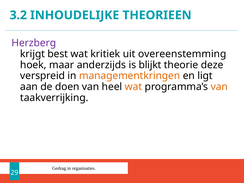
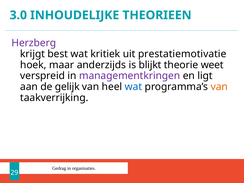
3.2: 3.2 -> 3.0
overeenstemming: overeenstemming -> prestatiemotivatie
deze: deze -> weet
managementkringen colour: orange -> purple
doen: doen -> gelijk
wat at (133, 87) colour: orange -> blue
